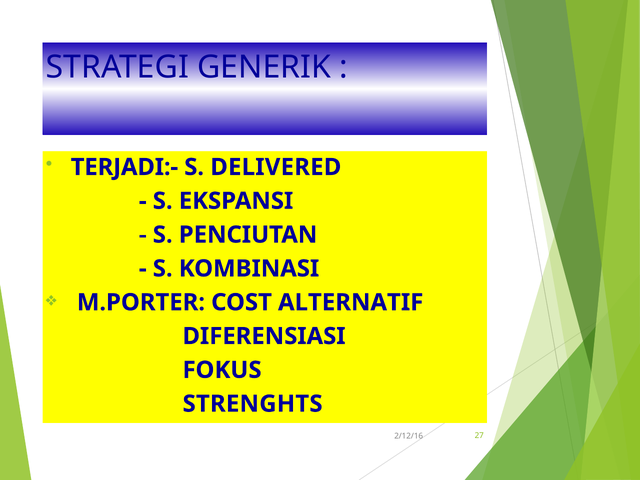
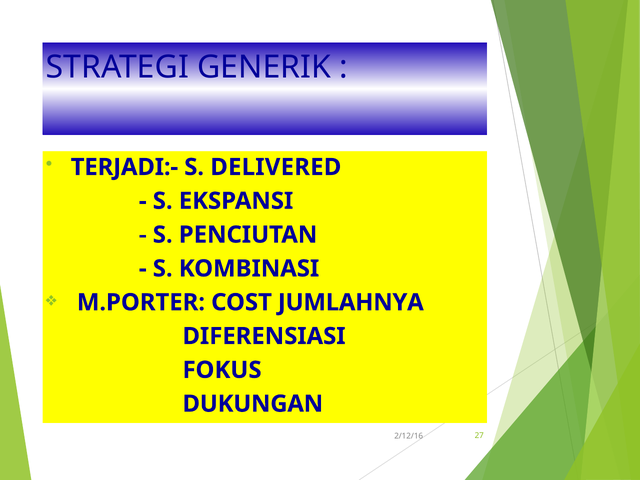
ALTERNATIF: ALTERNATIF -> JUMLAHNYA
STRENGHTS: STRENGHTS -> DUKUNGAN
